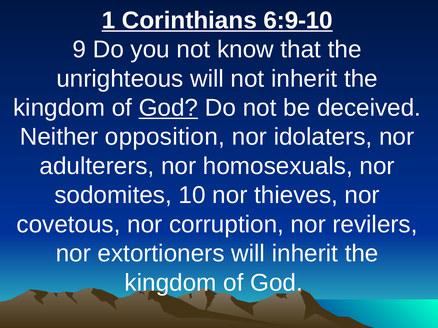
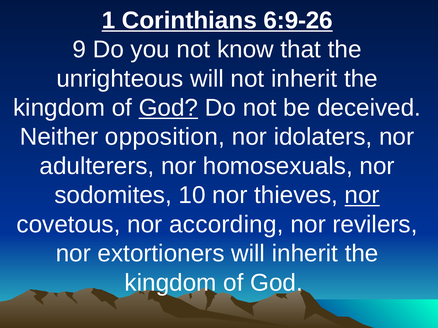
6:9-10: 6:9-10 -> 6:9-26
nor at (362, 196) underline: none -> present
corruption: corruption -> according
